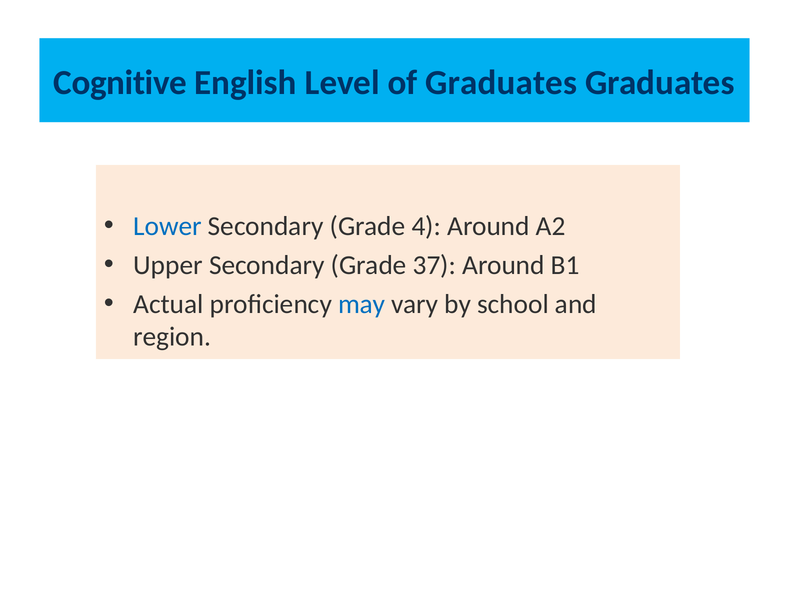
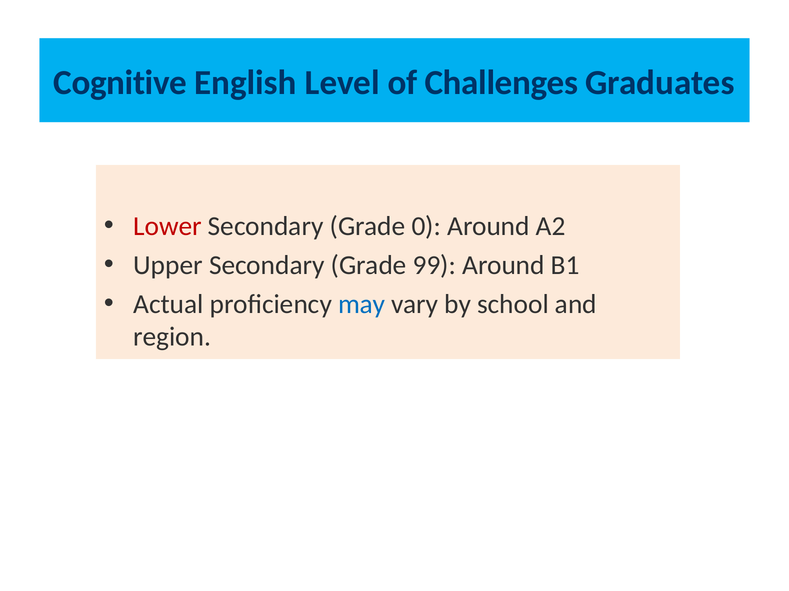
of Graduates: Graduates -> Challenges
Lower colour: blue -> red
4: 4 -> 0
37: 37 -> 99
